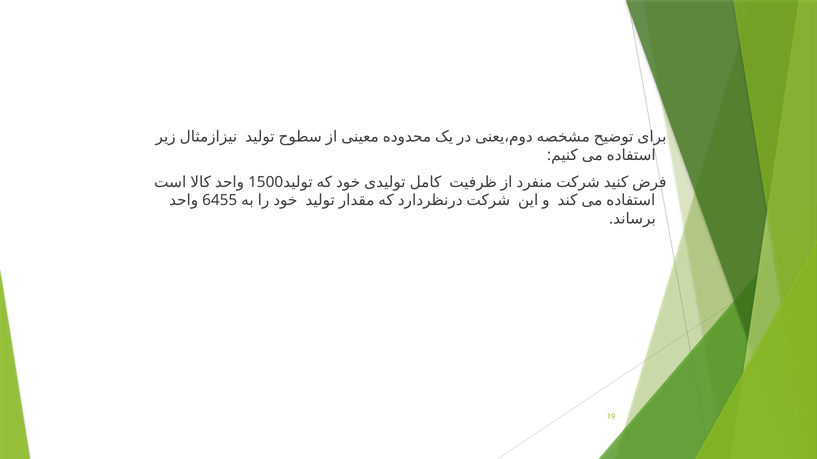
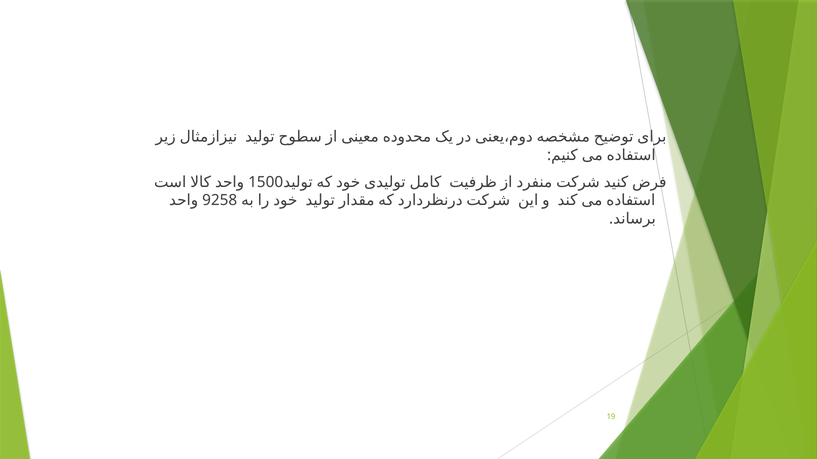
6455: 6455 -> 9258
